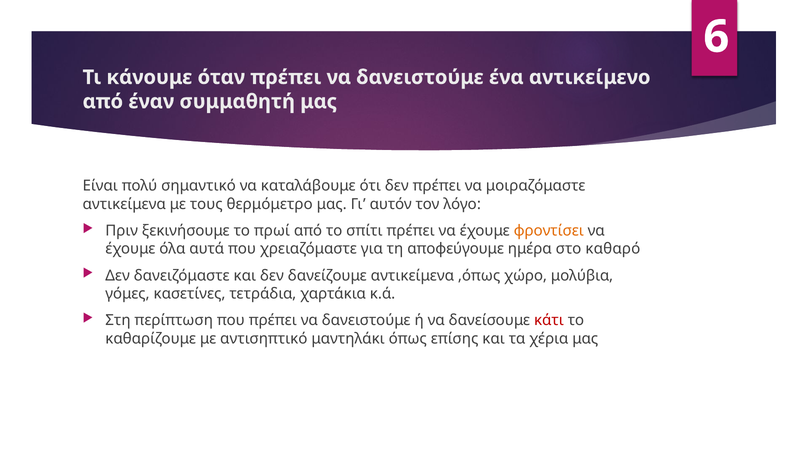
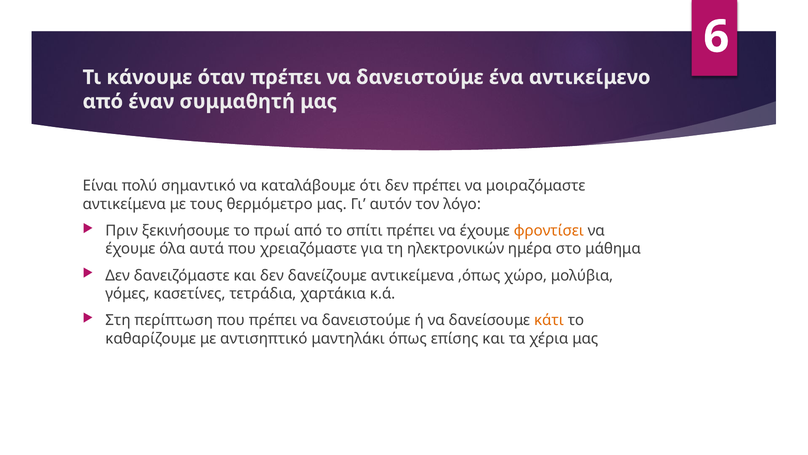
αποφεύγουμε: αποφεύγουμε -> ηλεκτρονικών
καθαρό: καθαρό -> μάθημα
κάτι colour: red -> orange
